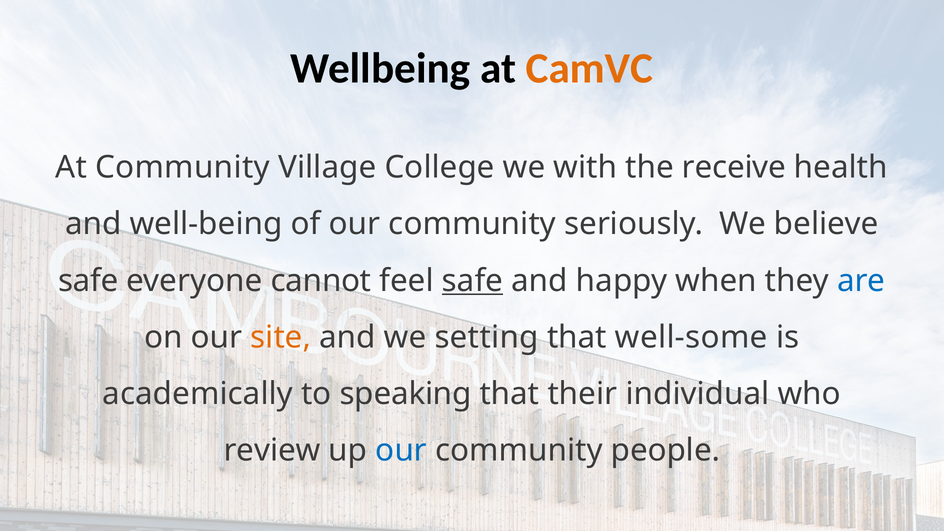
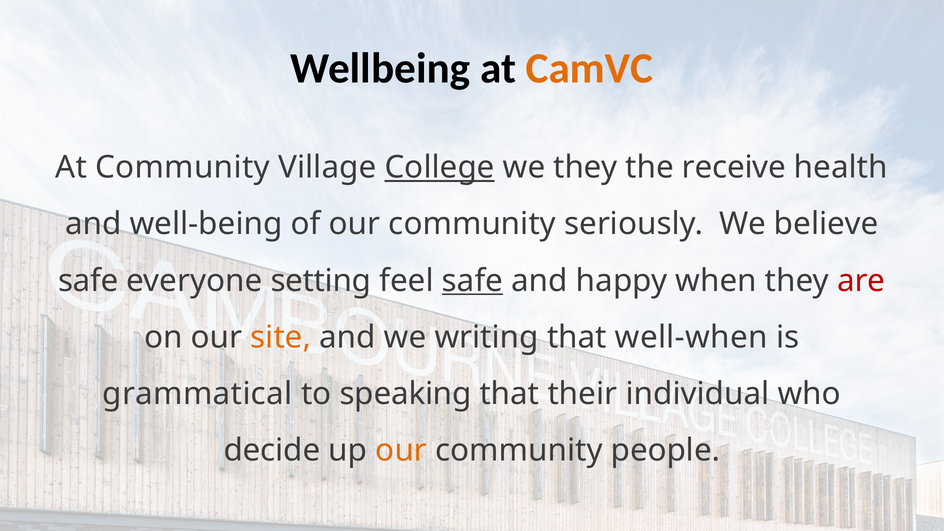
College underline: none -> present
we with: with -> they
cannot: cannot -> setting
are colour: blue -> red
setting: setting -> writing
well-some: well-some -> well-when
academically: academically -> grammatical
review: review -> decide
our at (401, 451) colour: blue -> orange
